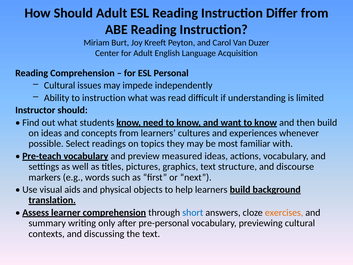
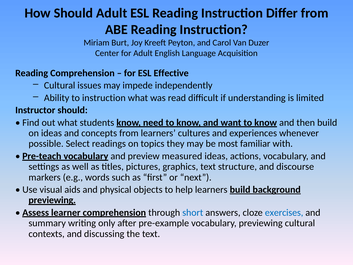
Personal: Personal -> Effective
translation at (52, 200): translation -> previewing
exercises colour: orange -> blue
pre-personal: pre-personal -> pre-example
